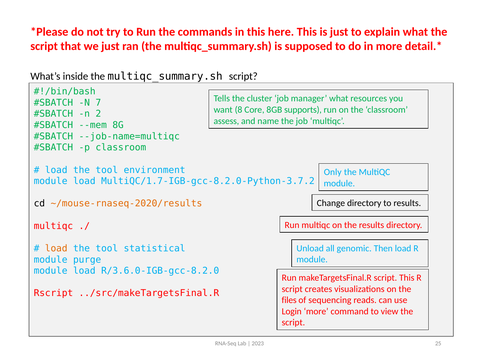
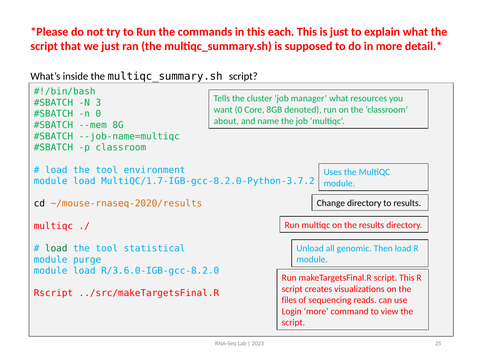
here: here -> each
7: 7 -> 3
want 8: 8 -> 0
supports: supports -> denoted
n 2: 2 -> 0
assess: assess -> about
Only: Only -> Uses
load at (56, 248) colour: orange -> green
